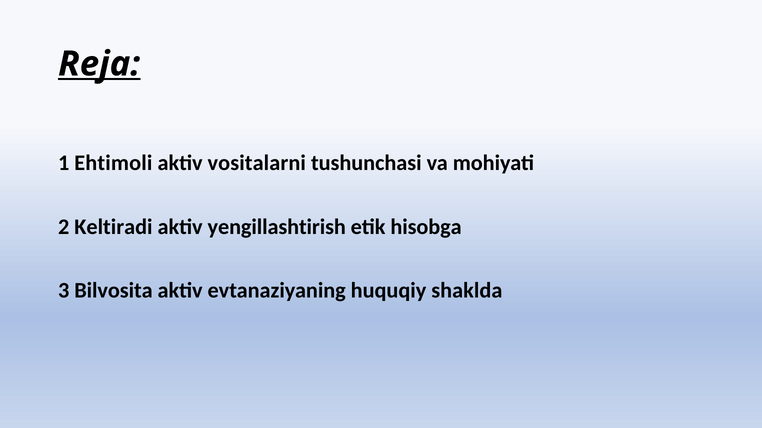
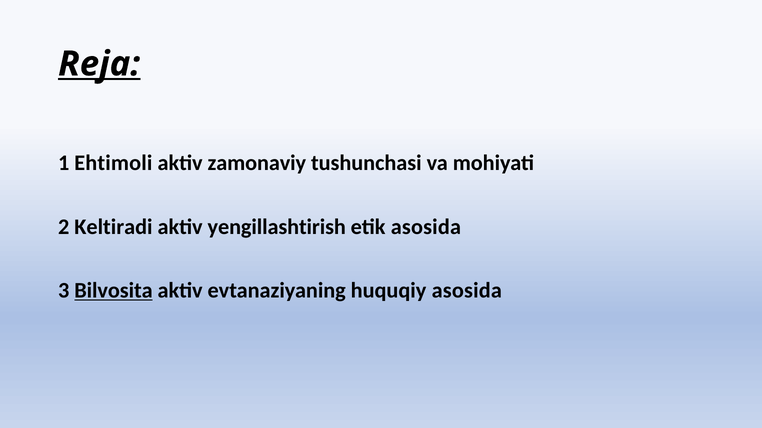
vositalarni: vositalarni -> zamonaviy
etik hisobga: hisobga -> asosida
Bilvosita underline: none -> present
huquqiy shaklda: shaklda -> asosida
